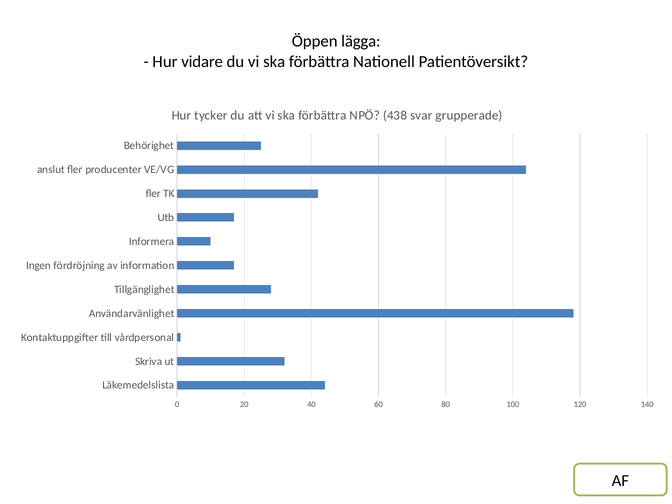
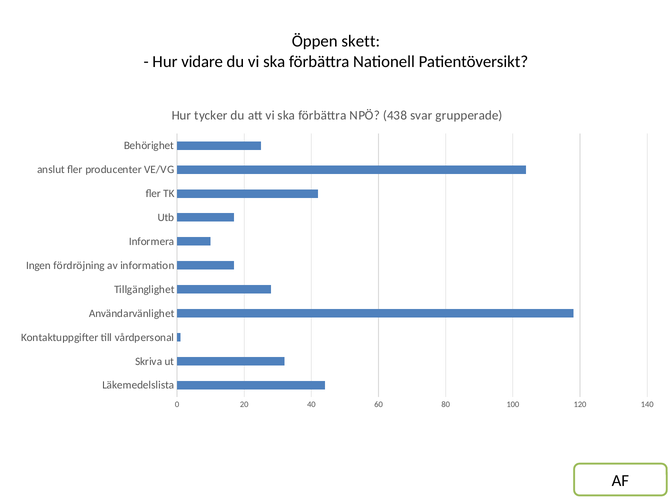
lägga: lägga -> skett
